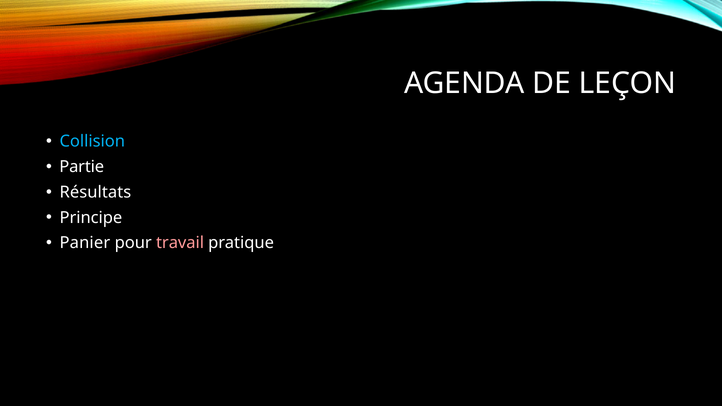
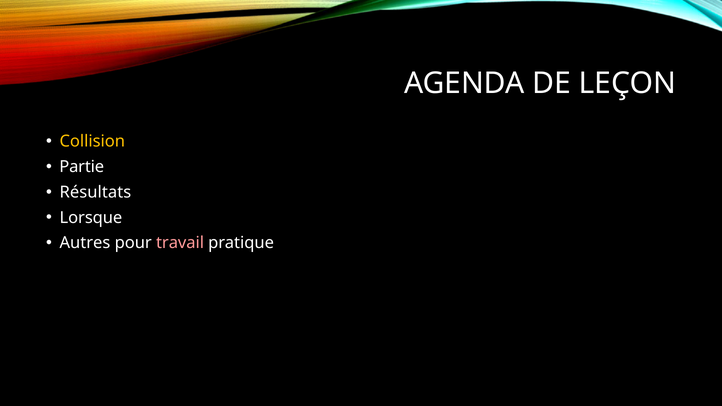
Collision colour: light blue -> yellow
Principe: Principe -> Lorsque
Panier: Panier -> Autres
